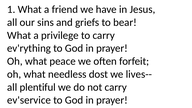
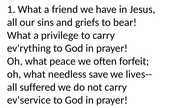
dost: dost -> save
plentiful: plentiful -> suffered
